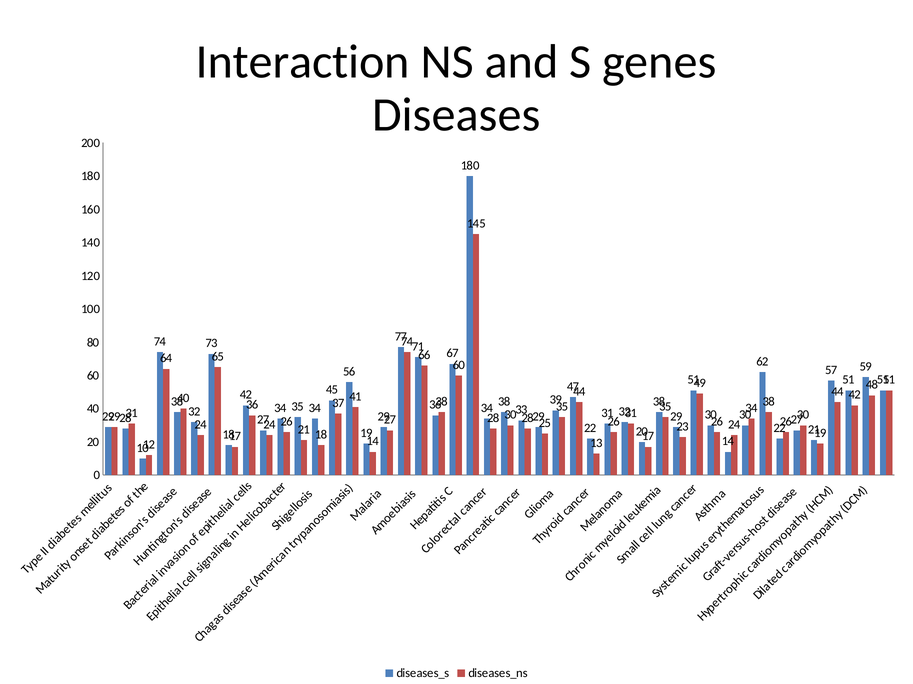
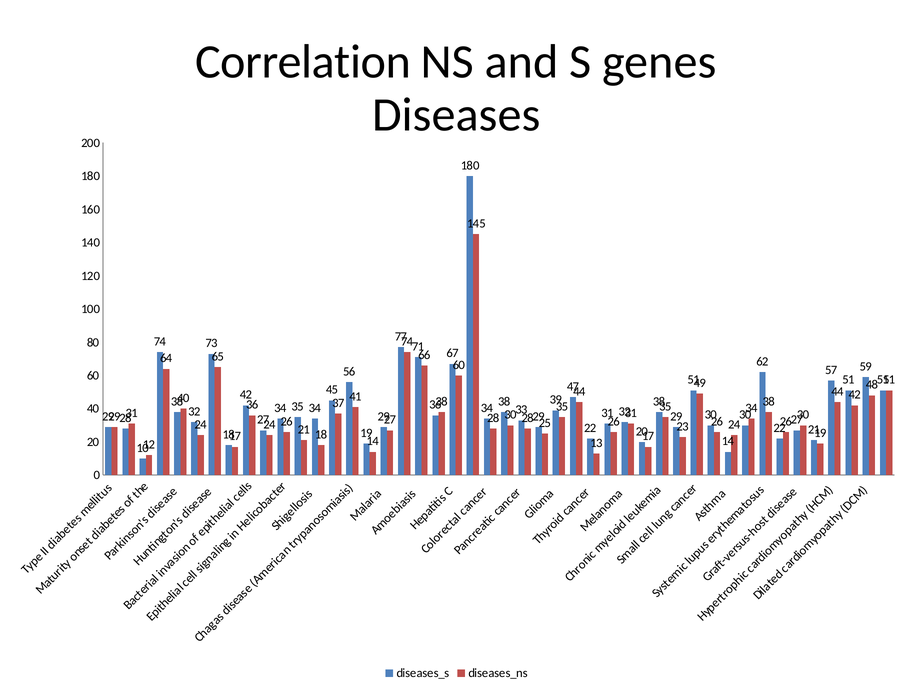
Interaction: Interaction -> Correlation
